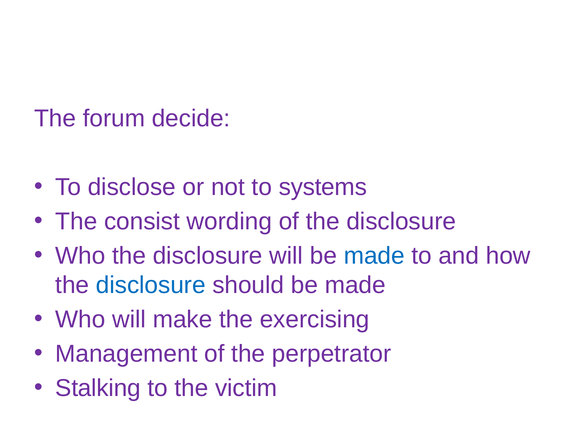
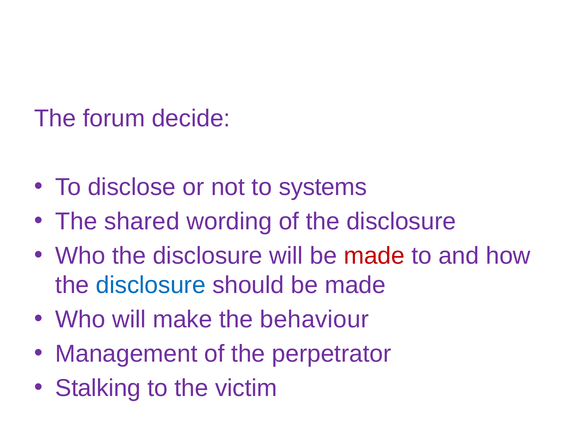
consist: consist -> shared
made at (374, 256) colour: blue -> red
exercising: exercising -> behaviour
